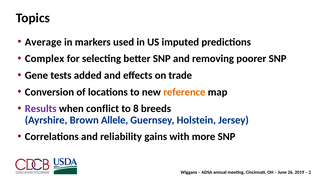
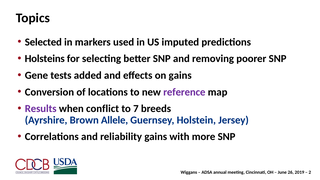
Average: Average -> Selected
Complex: Complex -> Holsteins
on trade: trade -> gains
reference colour: orange -> purple
8: 8 -> 7
